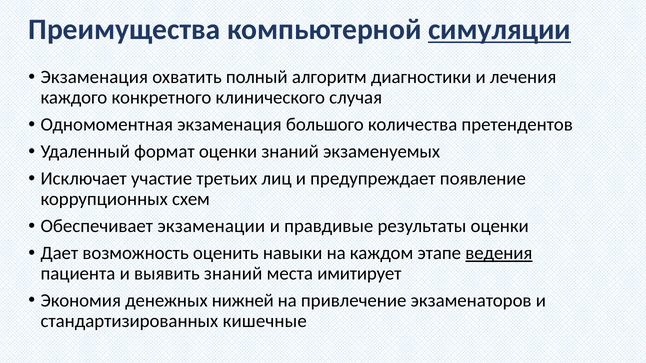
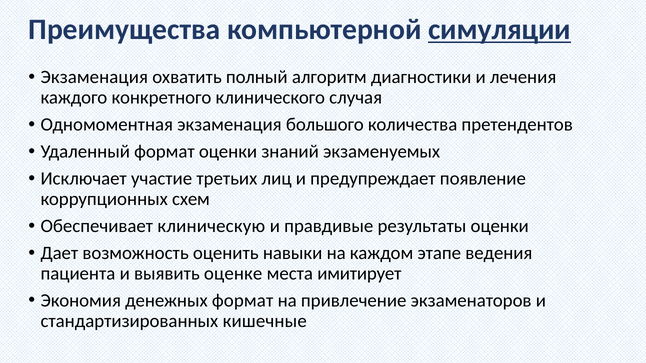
экзаменации: экзаменации -> клиническую
ведения underline: present -> none
выявить знаний: знаний -> оценке
денежных нижней: нижней -> формат
